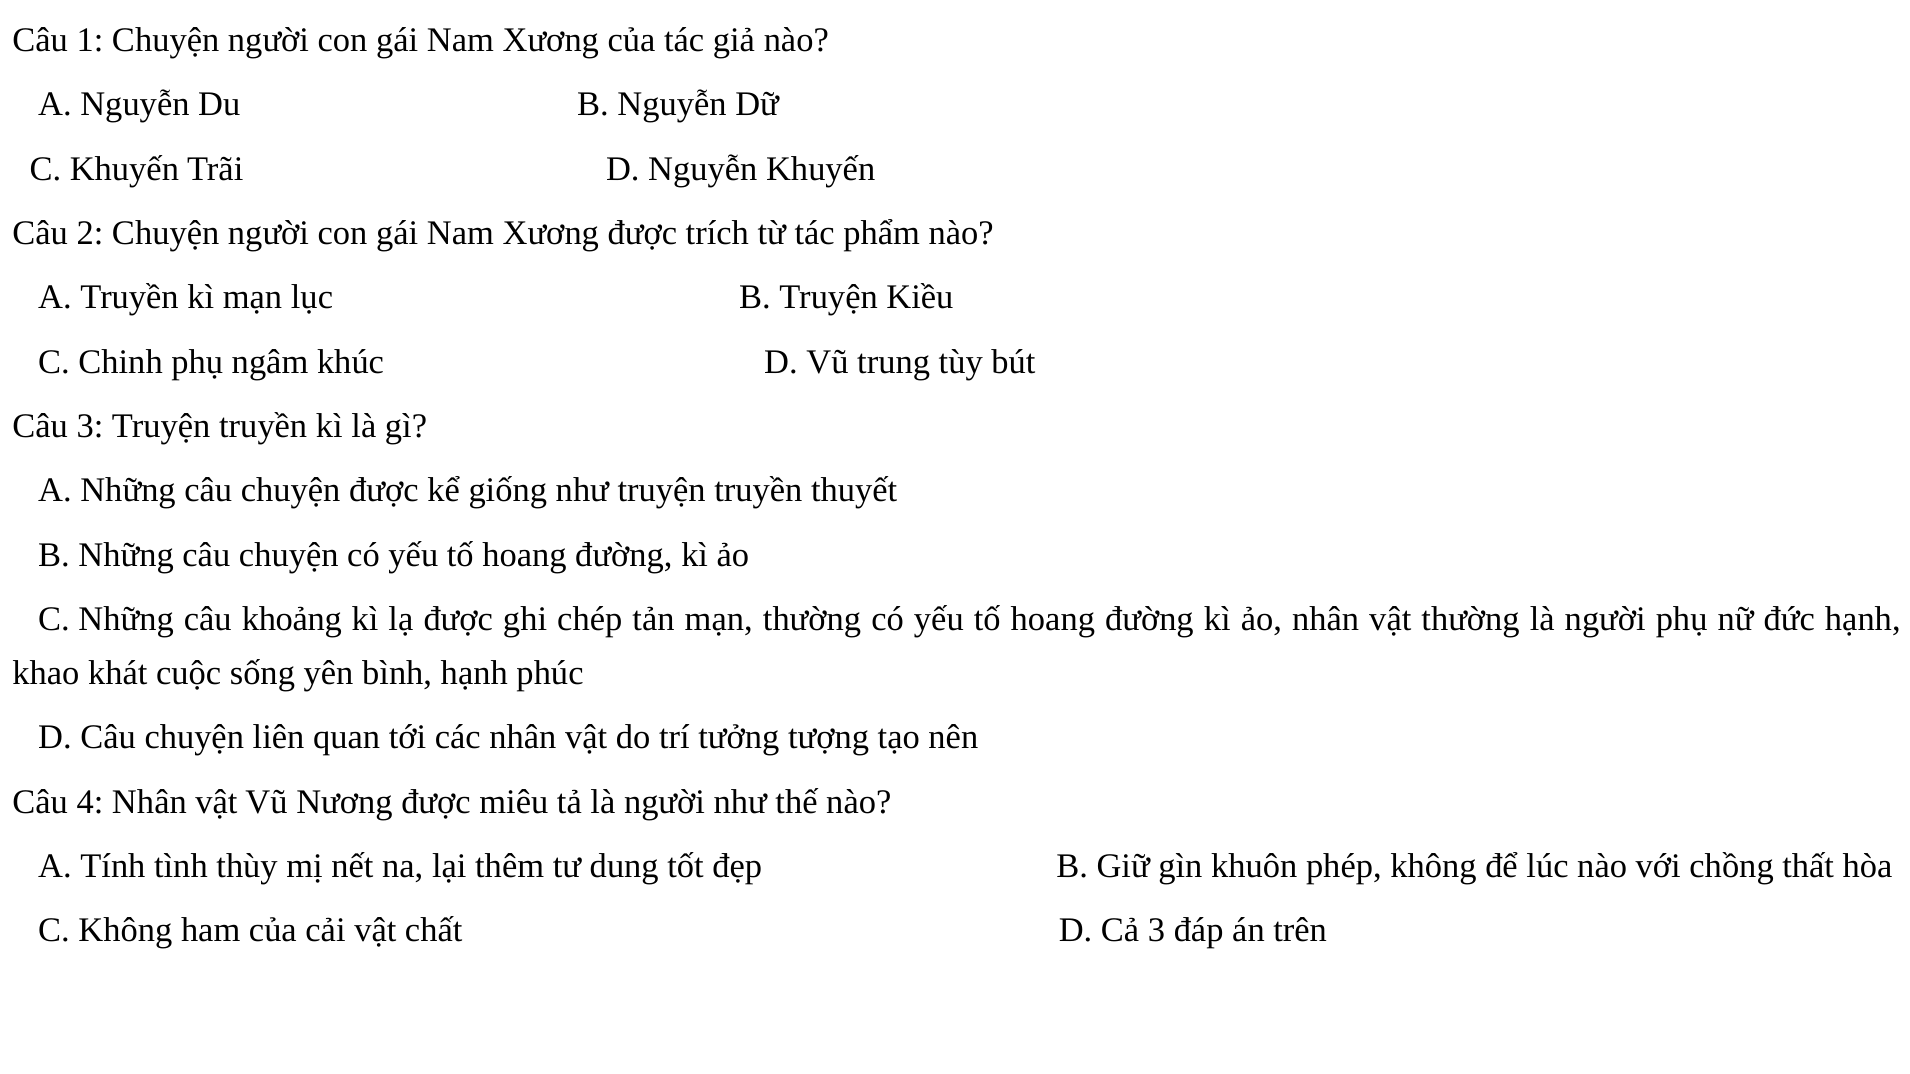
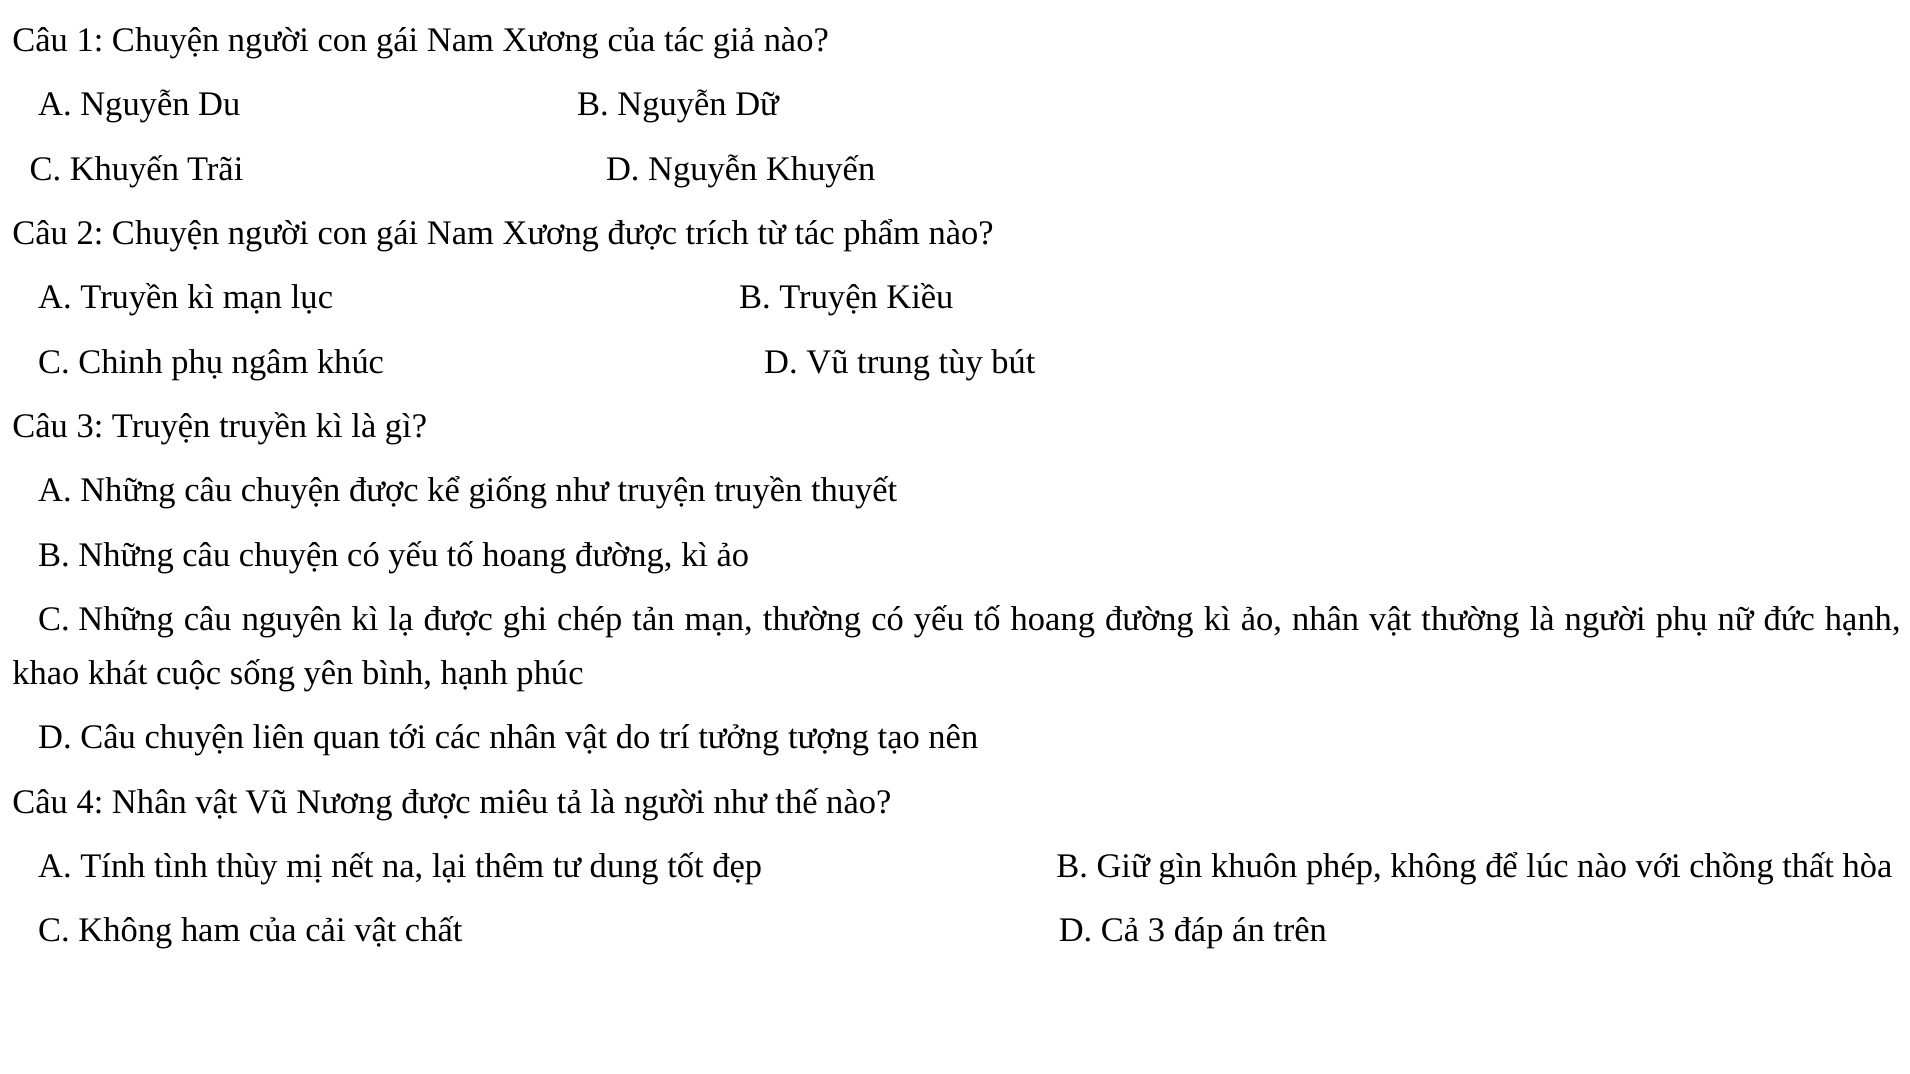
khoảng: khoảng -> nguyên
